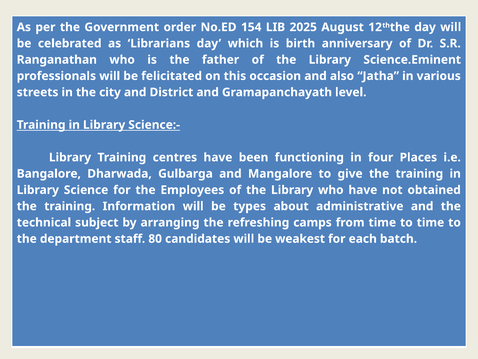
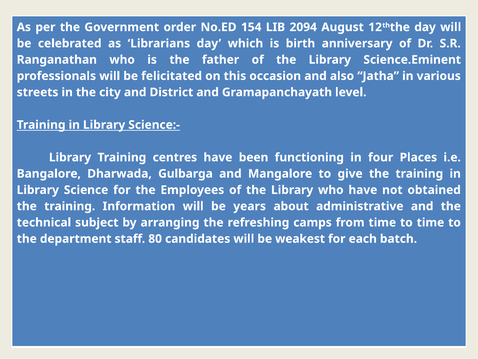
2025: 2025 -> 2094
types: types -> years
